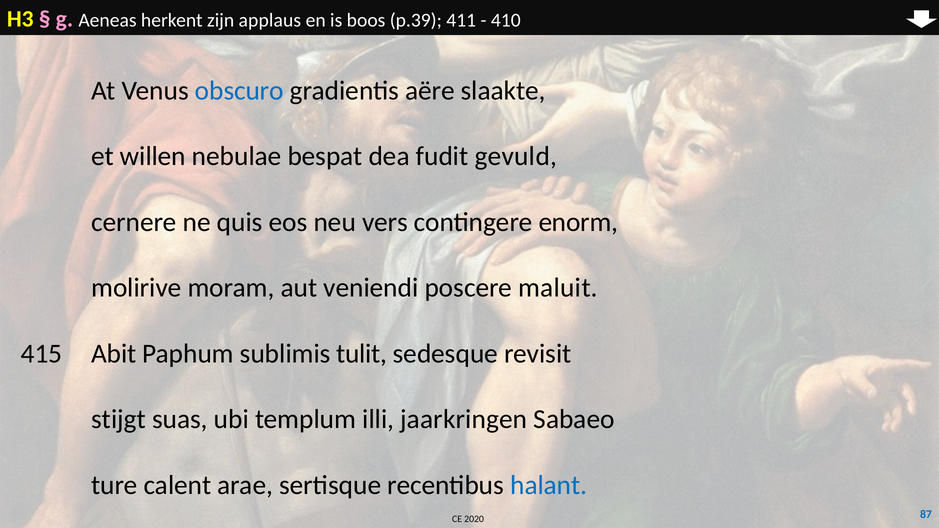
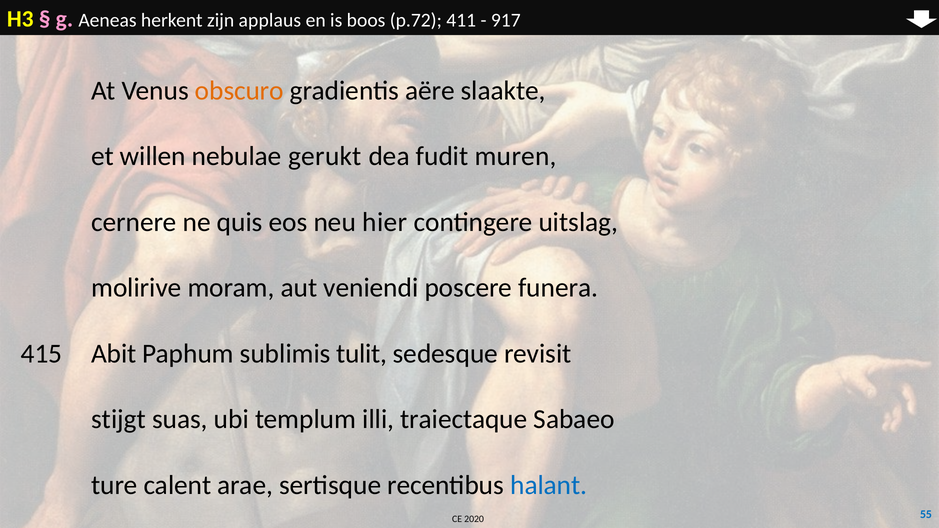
p.39: p.39 -> p.72
410: 410 -> 917
obscuro colour: blue -> orange
bespat: bespat -> gerukt
gevuld: gevuld -> muren
vers: vers -> hier
enorm: enorm -> uitslag
maluit: maluit -> funera
jaarkringen: jaarkringen -> traiectaque
87: 87 -> 55
